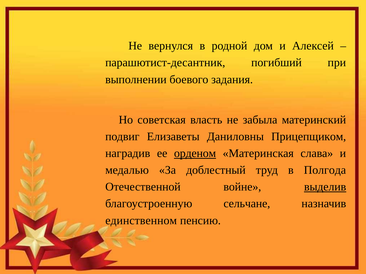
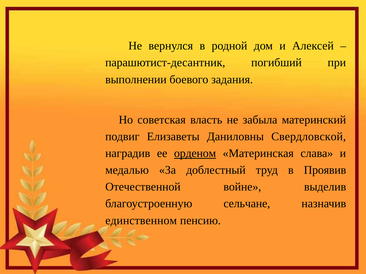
Прицепщиком: Прицепщиком -> Свердловской
Полгода: Полгода -> Проявив
выделив underline: present -> none
